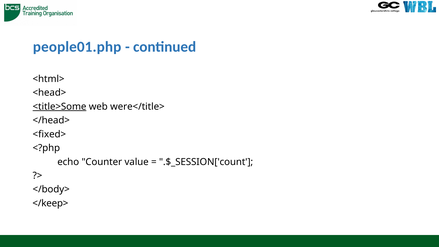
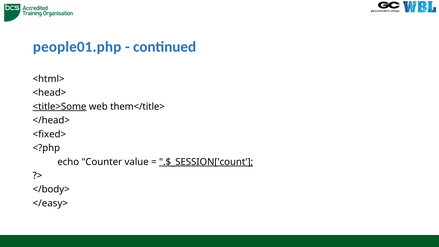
were</title>: were</title> -> them</title>
.$_SESSION['count underline: none -> present
</keep>: </keep> -> </easy>
